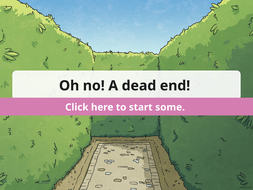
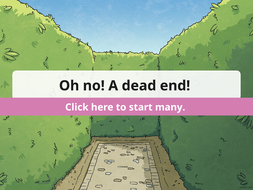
some: some -> many
